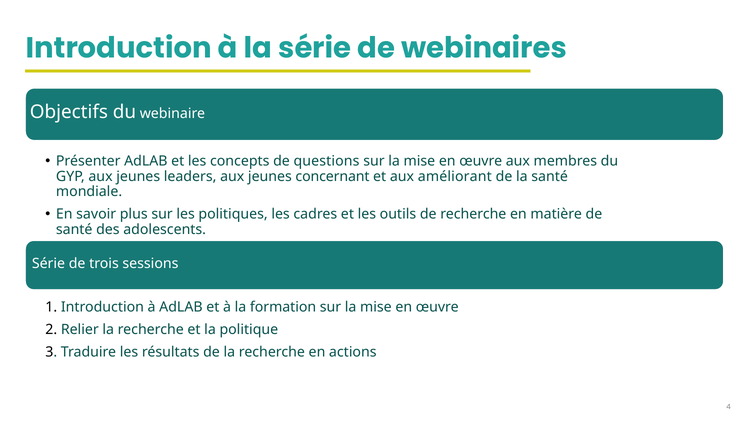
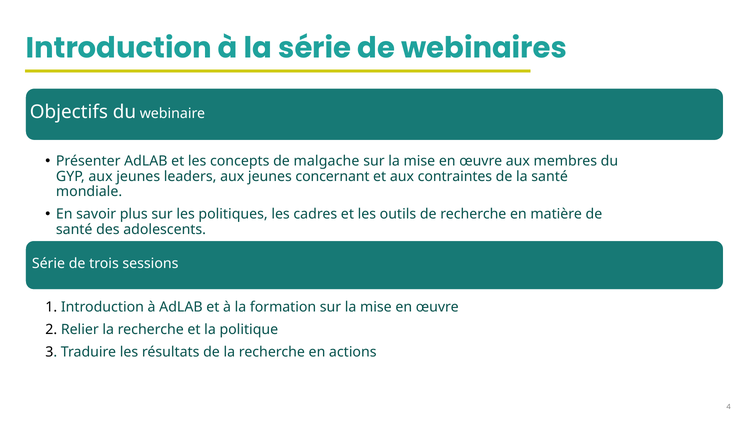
questions: questions -> malgache
améliorant: améliorant -> contraintes
